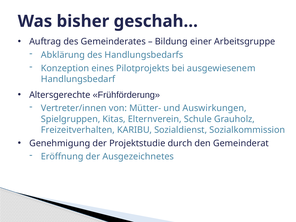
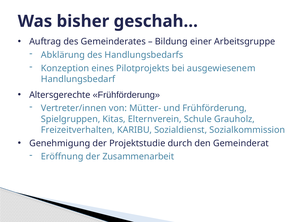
und Auswirkungen: Auswirkungen -> Frühförderung
Ausgezeichnetes: Ausgezeichnetes -> Zusammenarbeit
